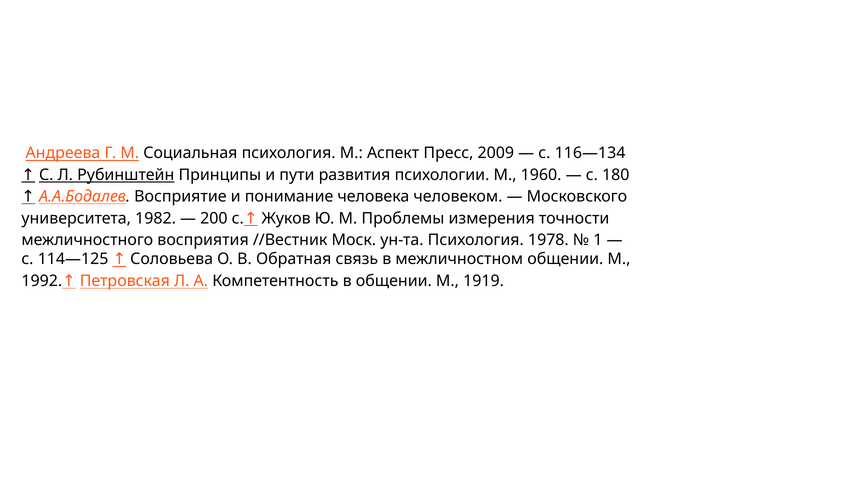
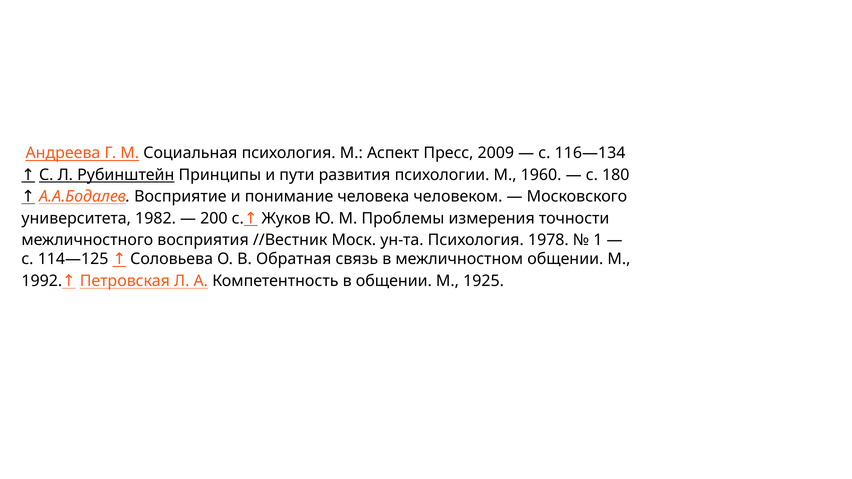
1919: 1919 -> 1925
